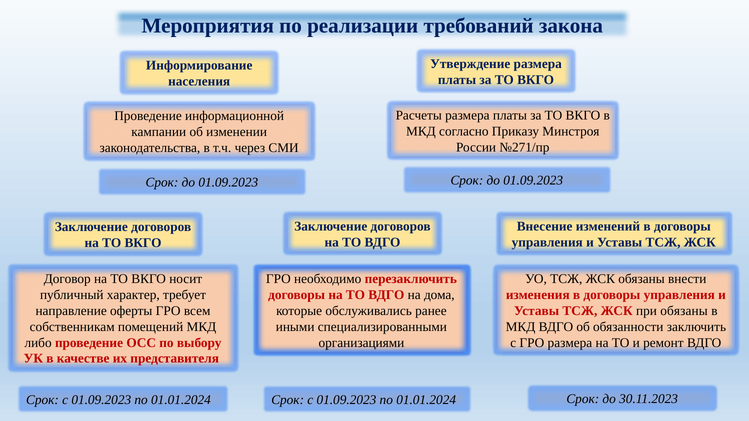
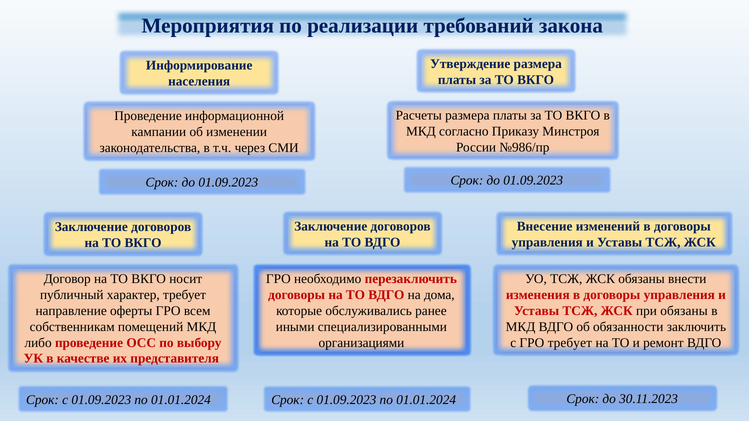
№271/пр: №271/пр -> №986/пр
ГРО размера: размера -> требует
